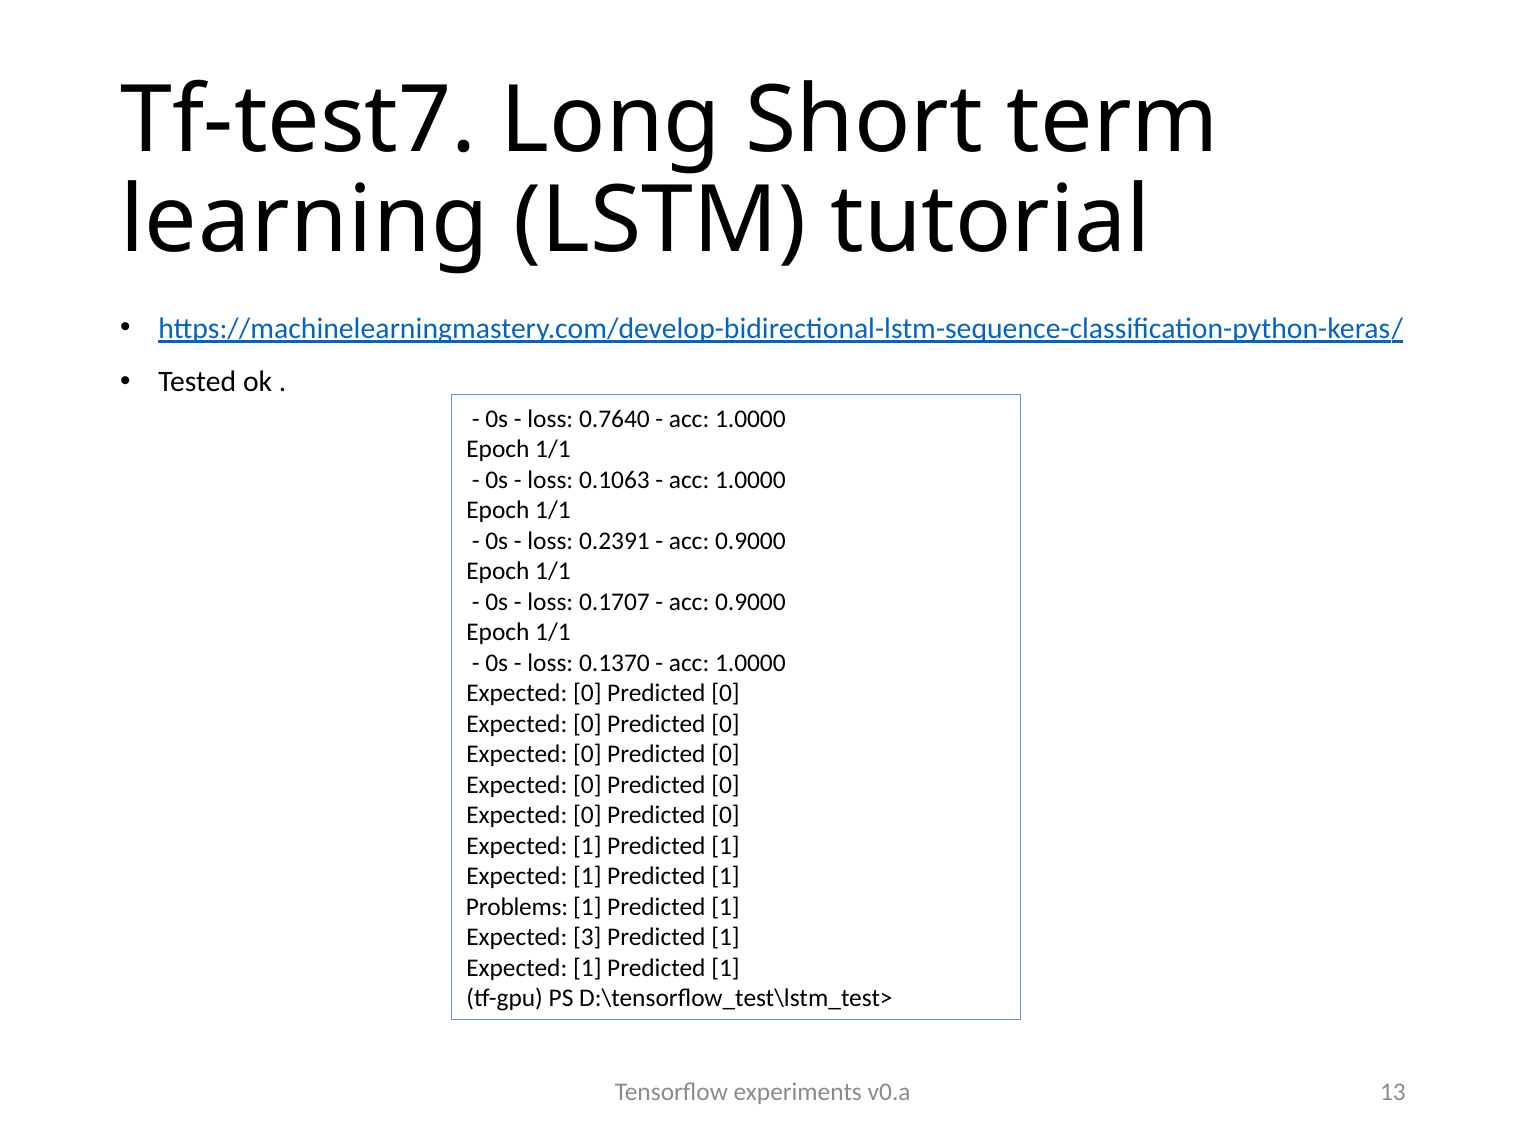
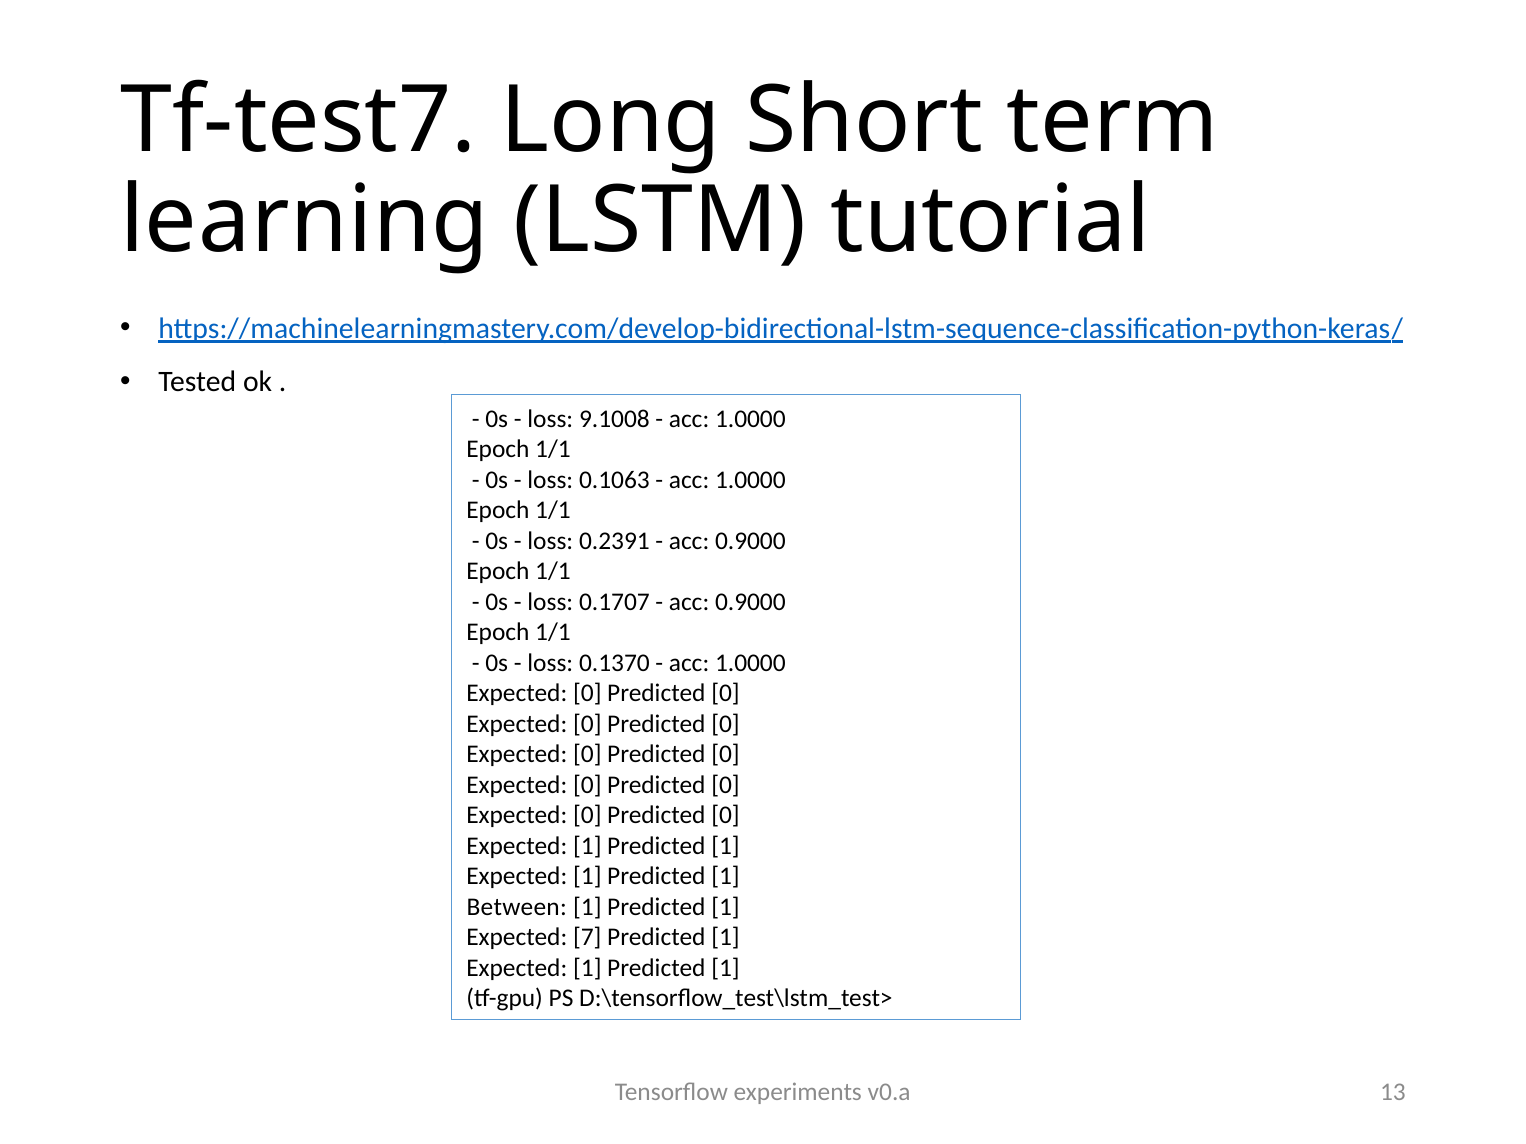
0.7640: 0.7640 -> 9.1008
Problems: Problems -> Between
3: 3 -> 7
